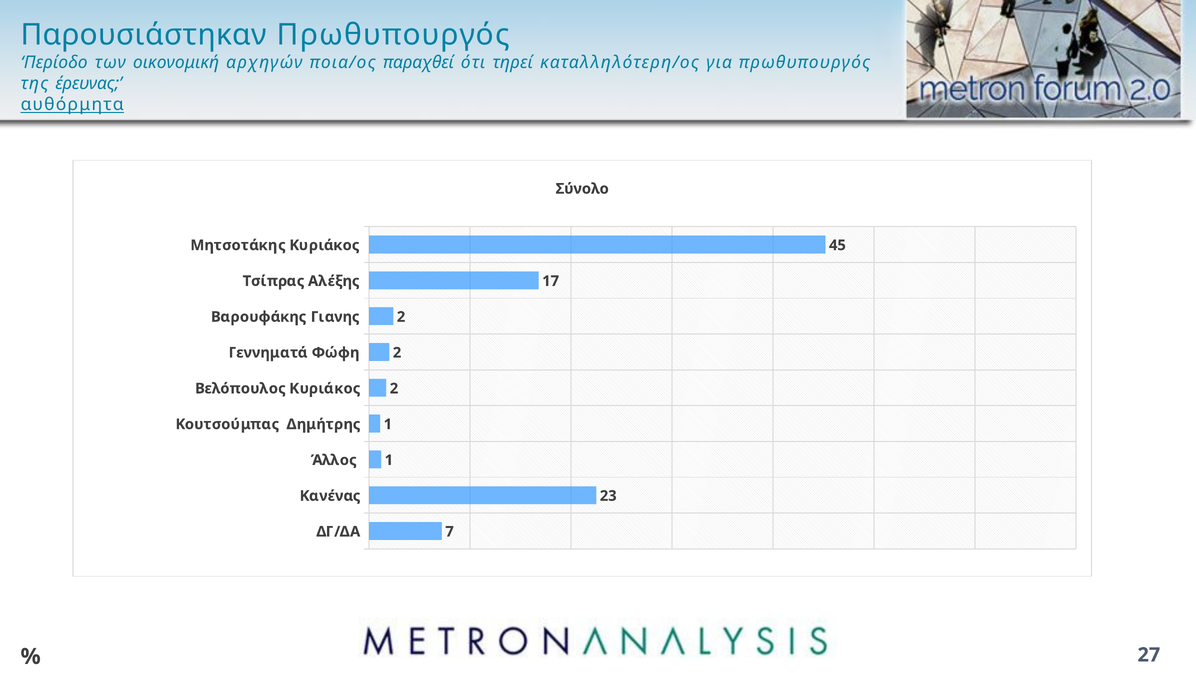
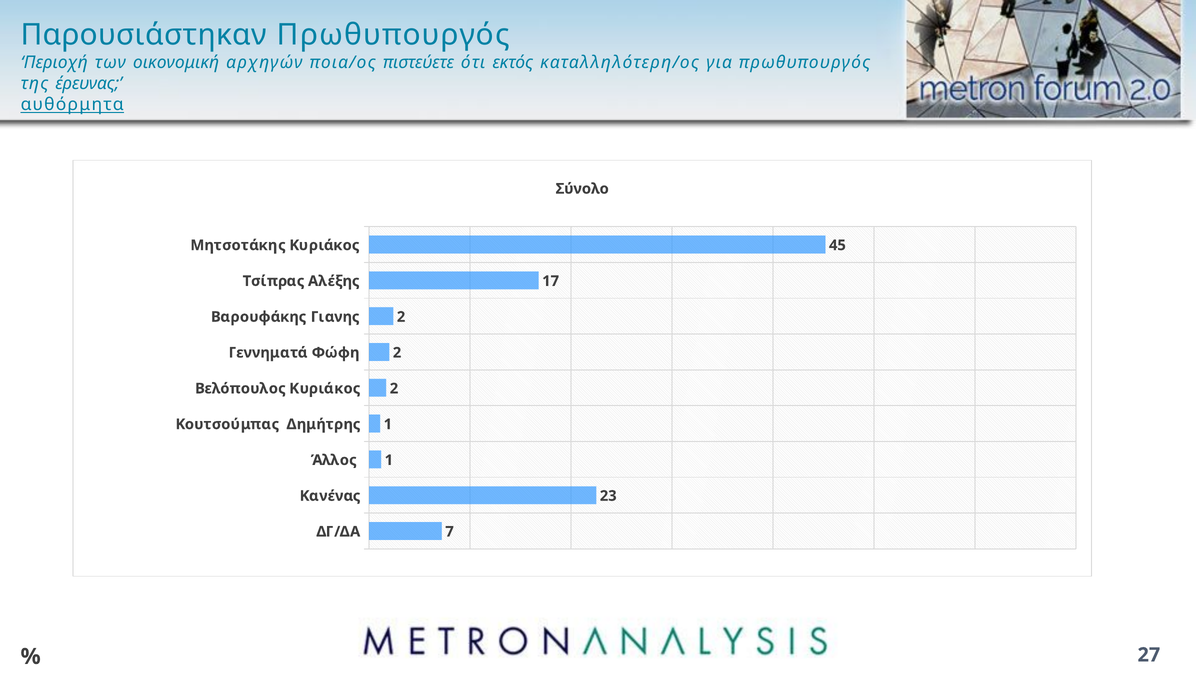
Περίοδο: Περίοδο -> Περιοχή
παραχθεί: παραχθεί -> πιστεύετε
τηρεί: τηρεί -> εκτός
